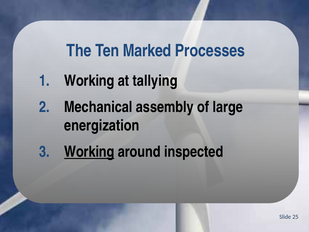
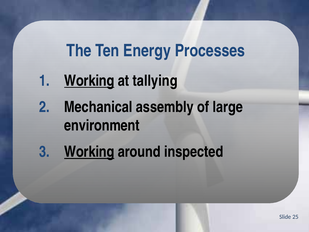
Marked: Marked -> Energy
Working at (89, 81) underline: none -> present
energization: energization -> environment
